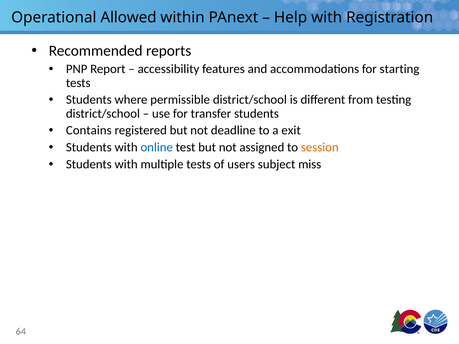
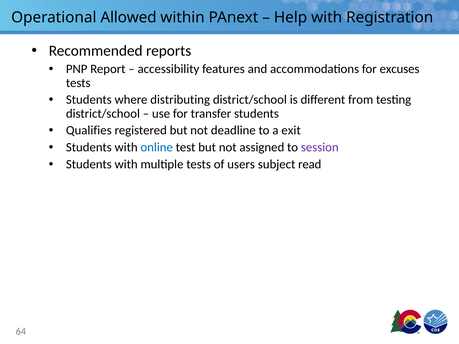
starting: starting -> excuses
permissible: permissible -> distributing
Contains: Contains -> Qualifies
session colour: orange -> purple
miss: miss -> read
